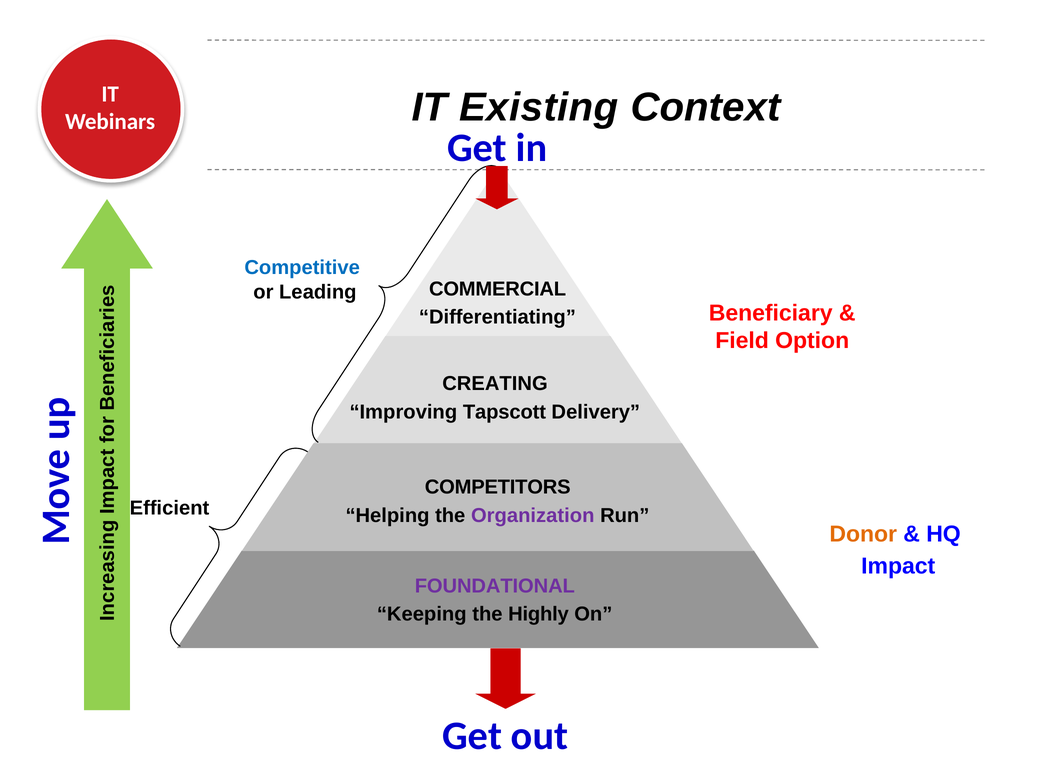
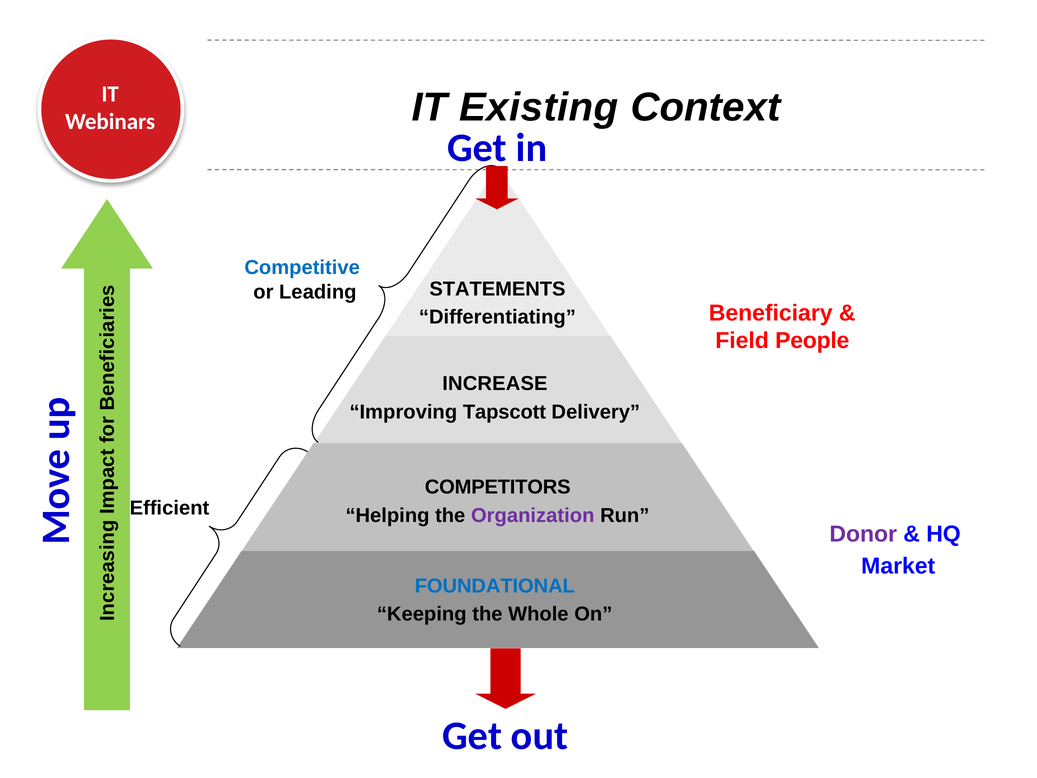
COMMERCIAL: COMMERCIAL -> STATEMENTS
Option: Option -> People
CREATING: CREATING -> INCREASE
Donor colour: orange -> purple
Impact: Impact -> Market
FOUNDATIONAL colour: purple -> blue
Highly: Highly -> Whole
